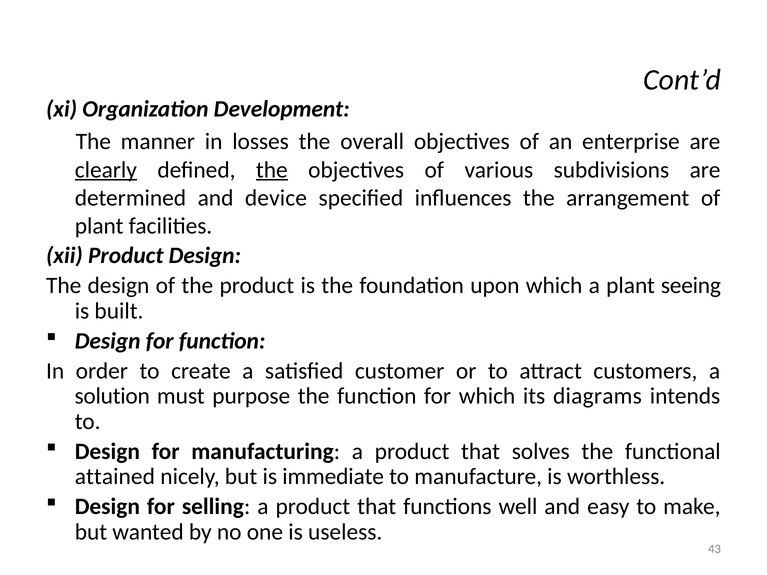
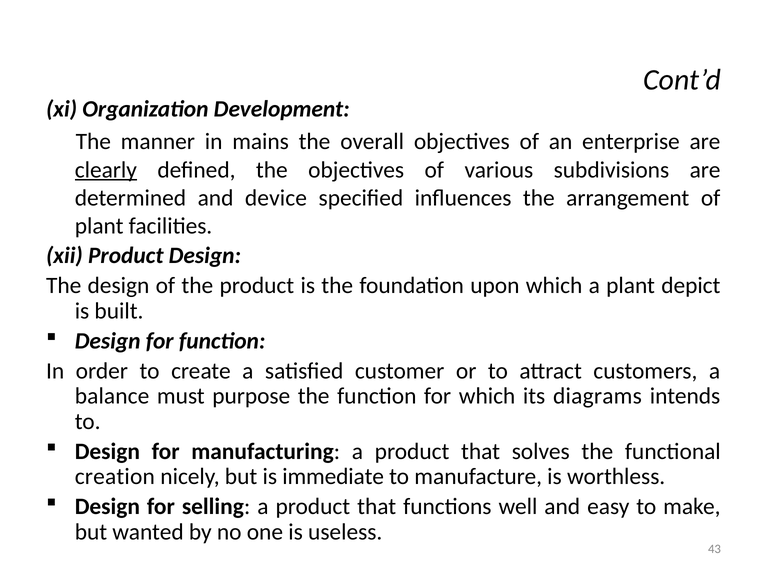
losses: losses -> mains
the at (272, 170) underline: present -> none
seeing: seeing -> depict
solution: solution -> balance
attained: attained -> creation
